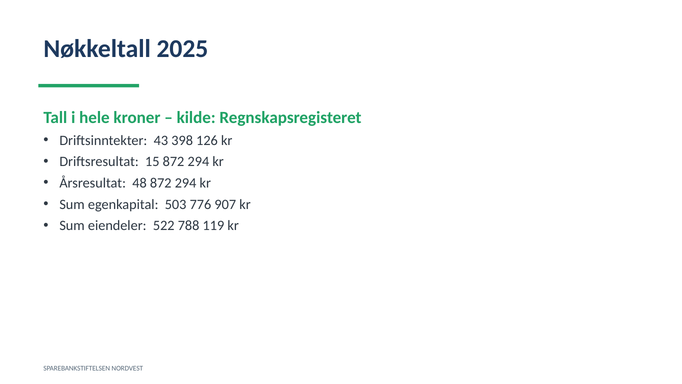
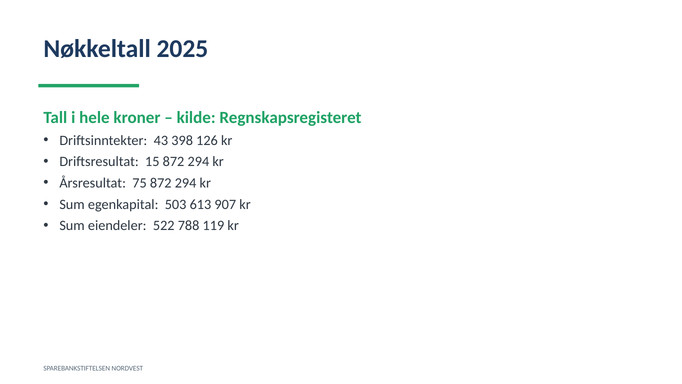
48: 48 -> 75
776: 776 -> 613
